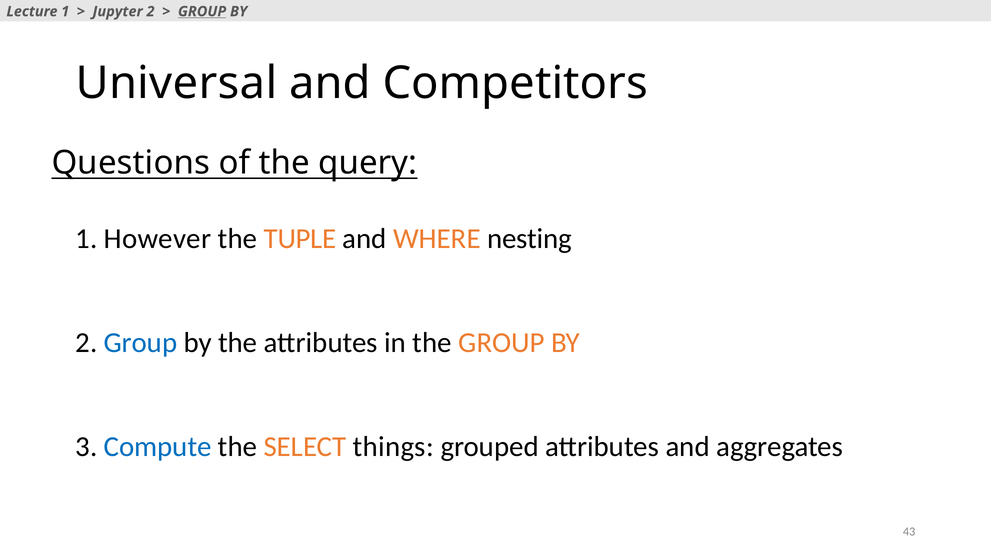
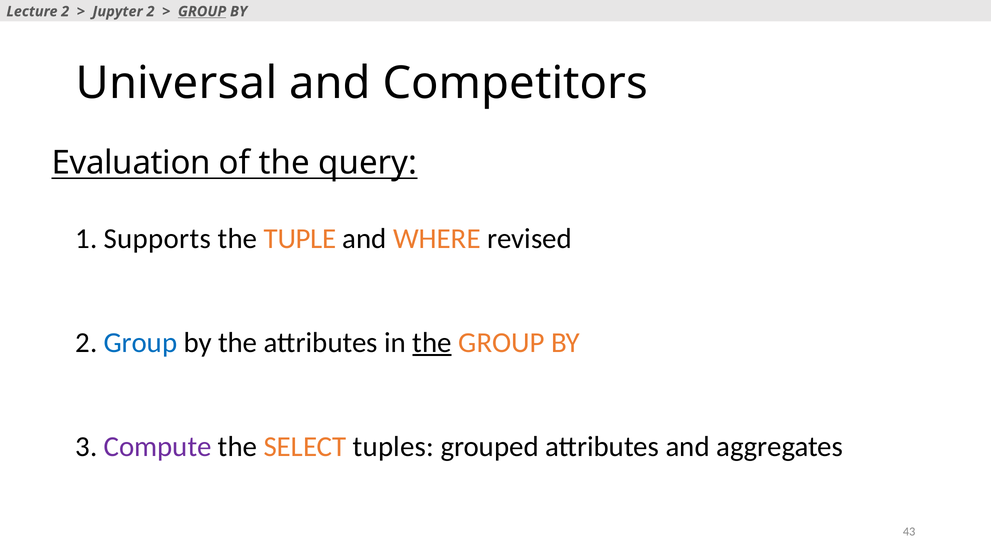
Lecture 1: 1 -> 2
Questions: Questions -> Evaluation
However: However -> Supports
nesting: nesting -> revised
the at (432, 343) underline: none -> present
Compute colour: blue -> purple
things: things -> tuples
